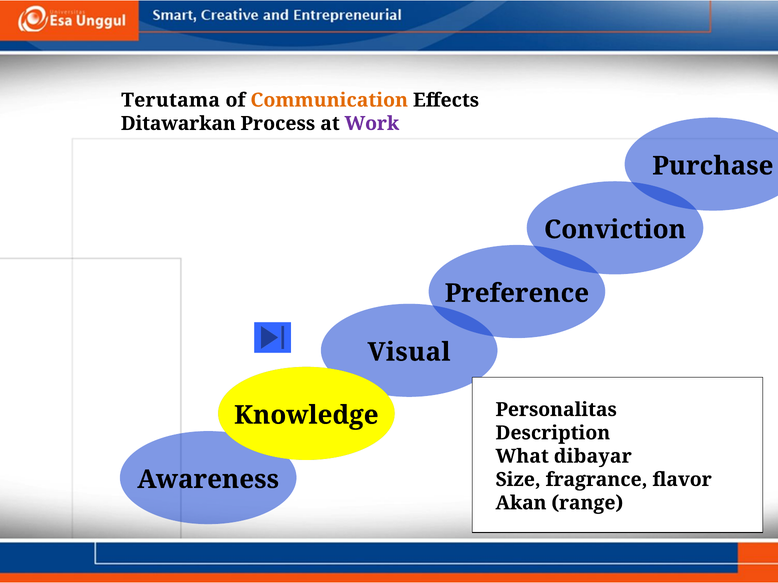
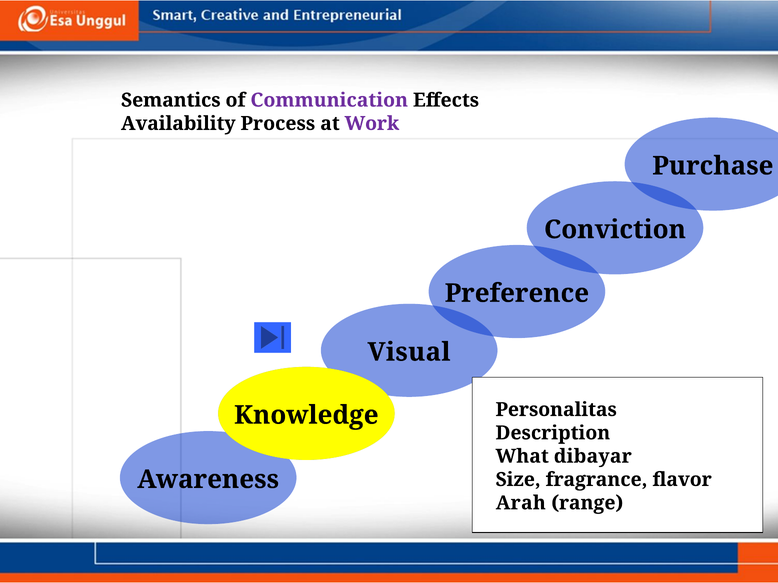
Terutama: Terutama -> Semantics
Communication colour: orange -> purple
Ditawarkan: Ditawarkan -> Availability
Akan: Akan -> Arah
